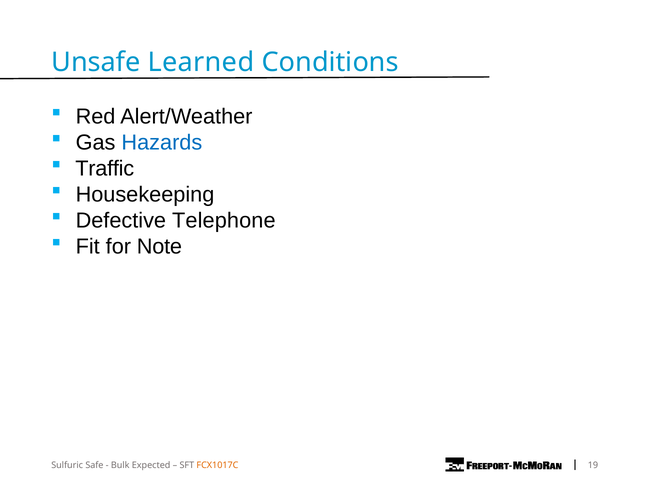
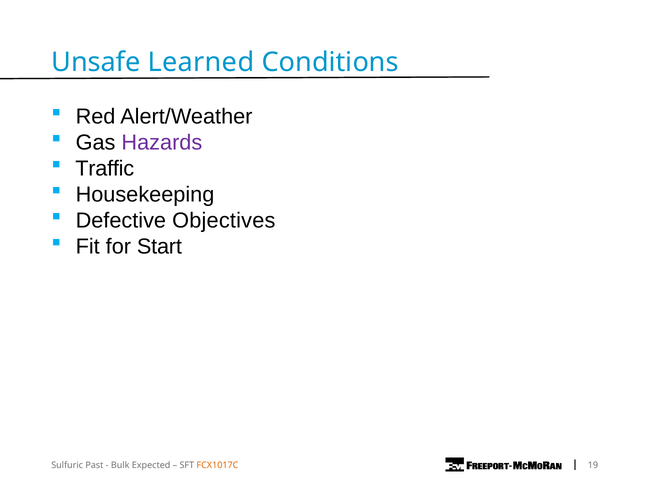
Hazards colour: blue -> purple
Telephone: Telephone -> Objectives
Note: Note -> Start
Safe: Safe -> Past
